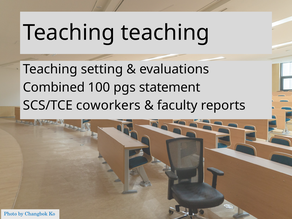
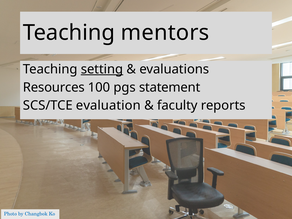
teaching at (165, 33): teaching -> mentors
setting underline: none -> present
Combined: Combined -> Resources
coworkers: coworkers -> evaluation
